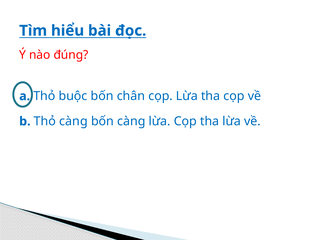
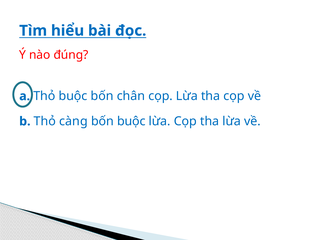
bốn càng: càng -> buộc
